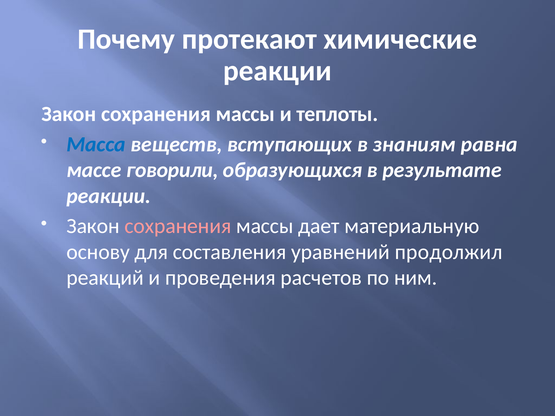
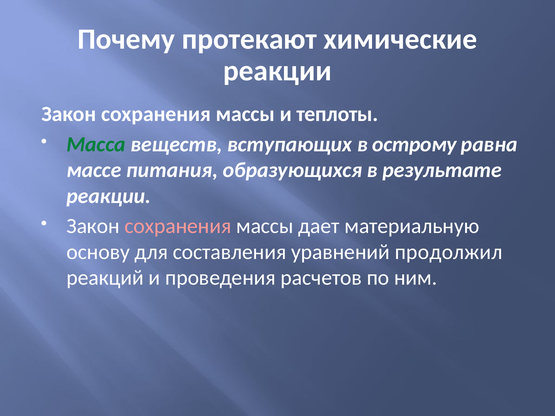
Масса colour: blue -> green
знаниям: знаниям -> острому
говорили: говорили -> питания
